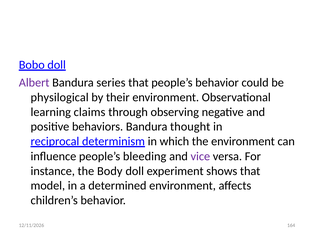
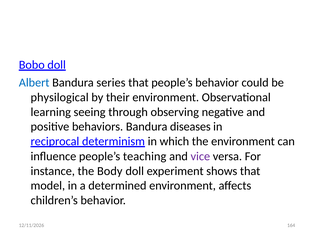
Albert colour: purple -> blue
claims: claims -> seeing
thought: thought -> diseases
bleeding: bleeding -> teaching
